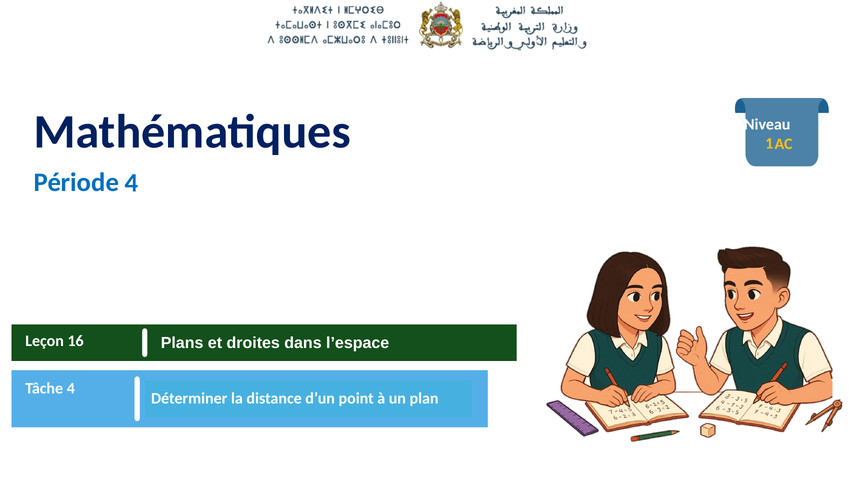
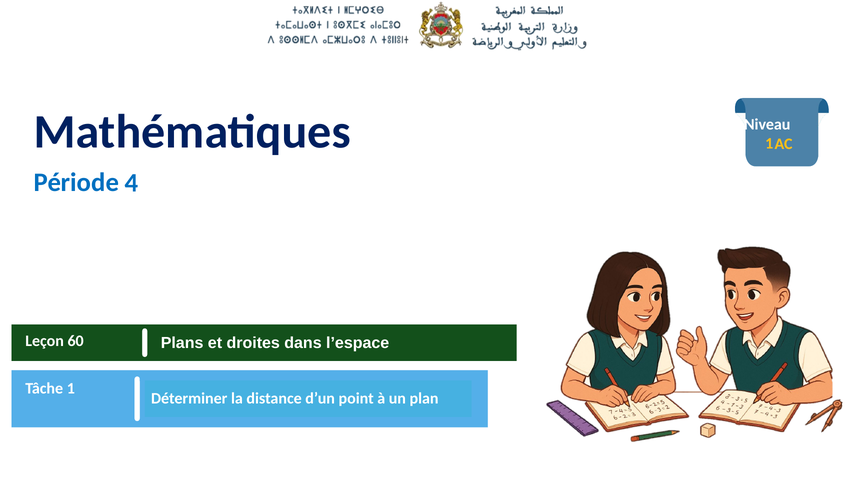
16: 16 -> 60
Tâche 4: 4 -> 1
